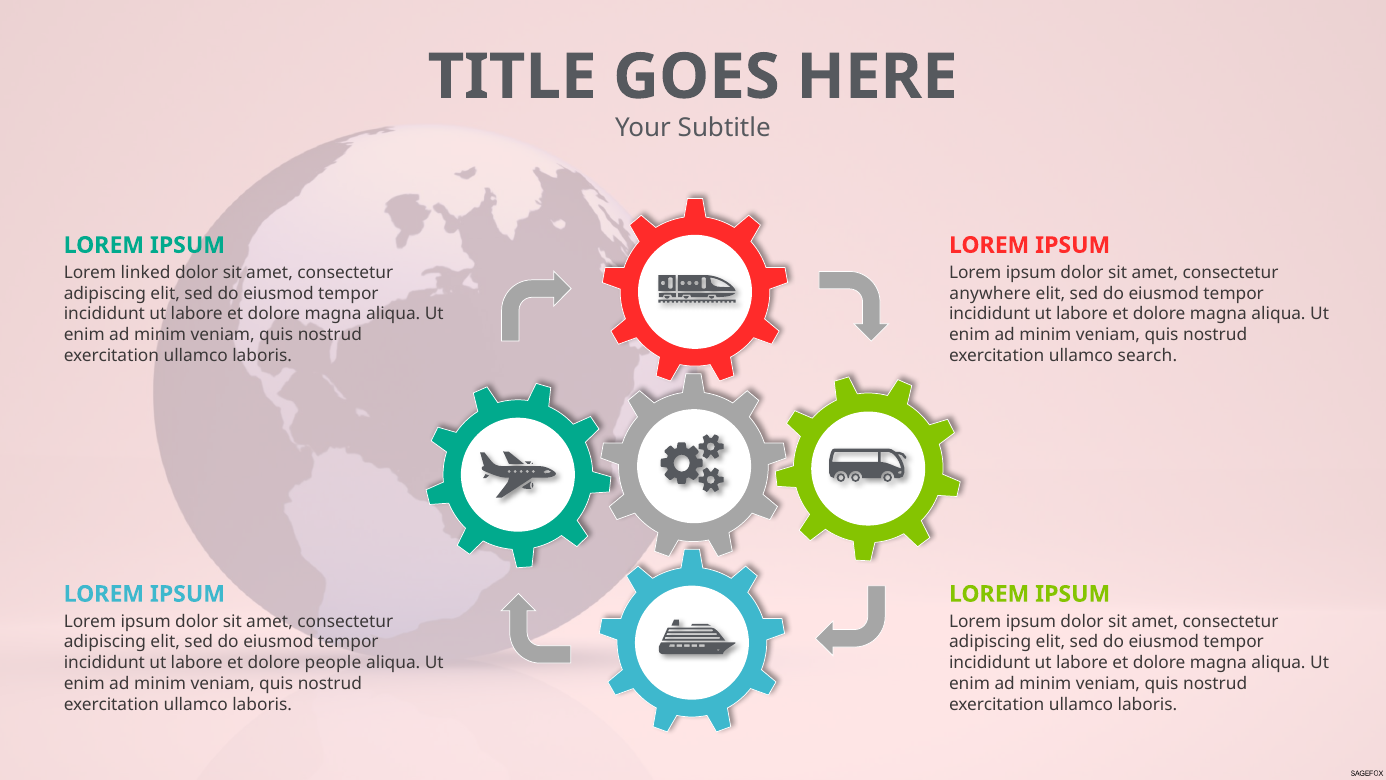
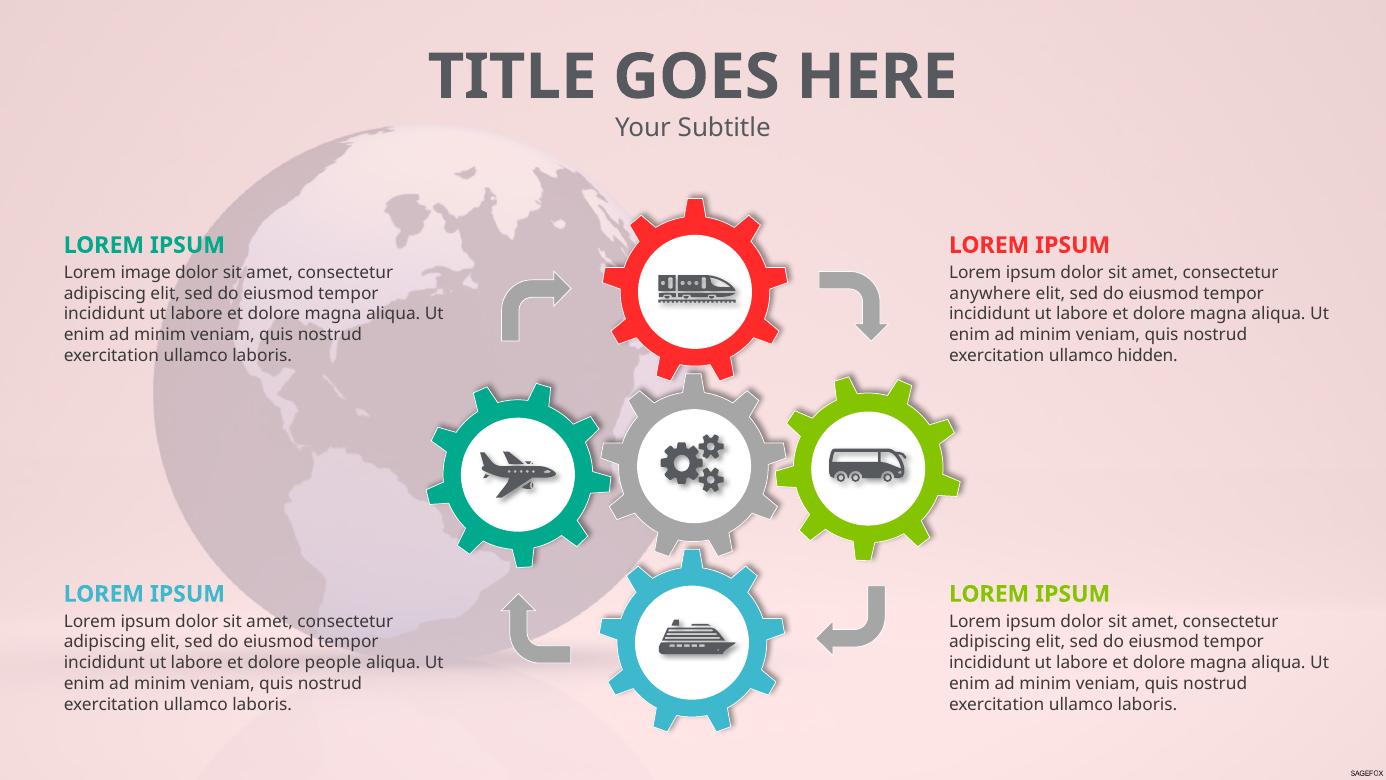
linked: linked -> image
search: search -> hidden
